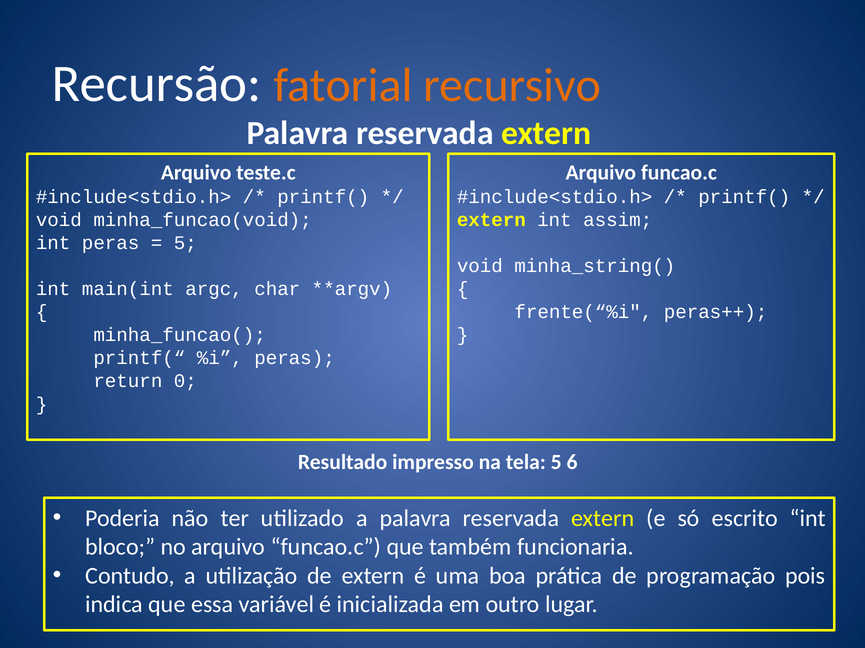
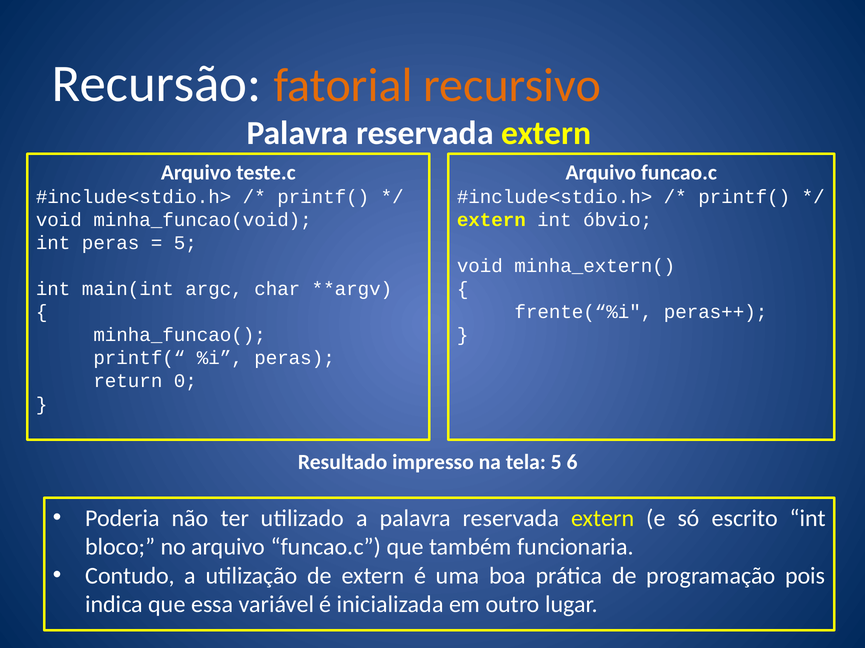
assim: assim -> óbvio
minha_string(: minha_string( -> minha_extern(
